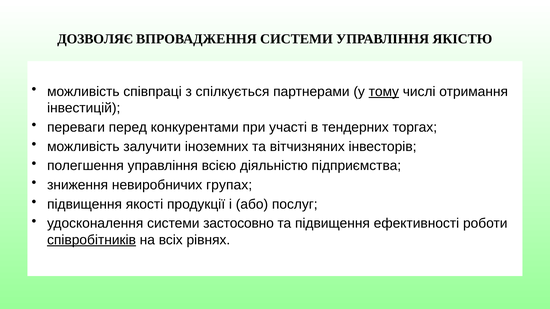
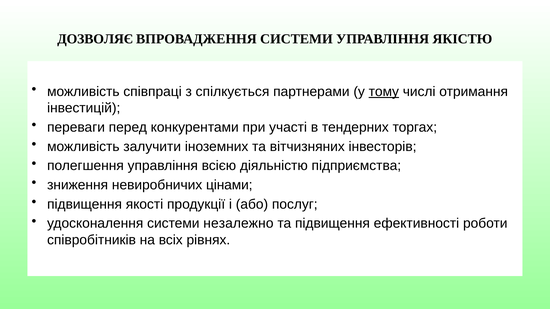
групах: групах -> цінами
застосовно: застосовно -> незалежно
співробітників underline: present -> none
